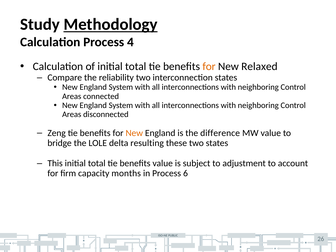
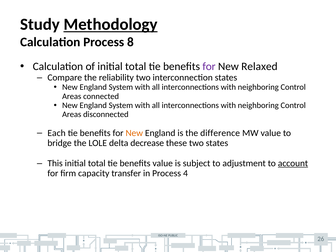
4: 4 -> 8
for at (209, 66) colour: orange -> purple
Zeng: Zeng -> Each
resulting: resulting -> decrease
account underline: none -> present
months: months -> transfer
6: 6 -> 4
